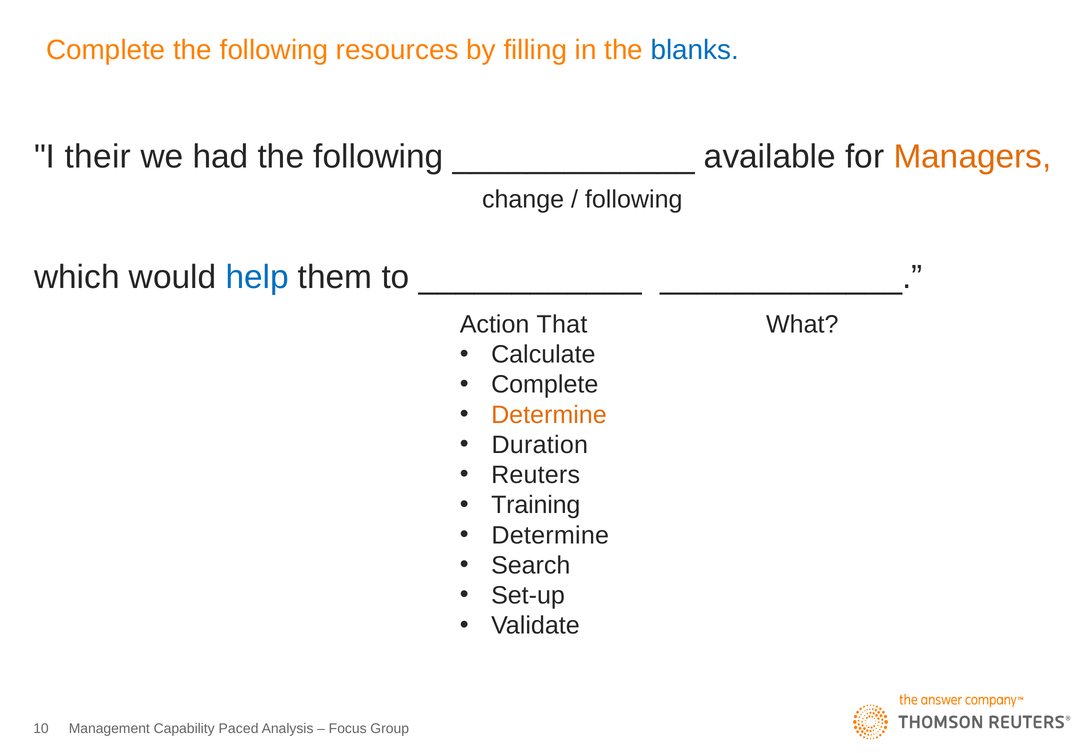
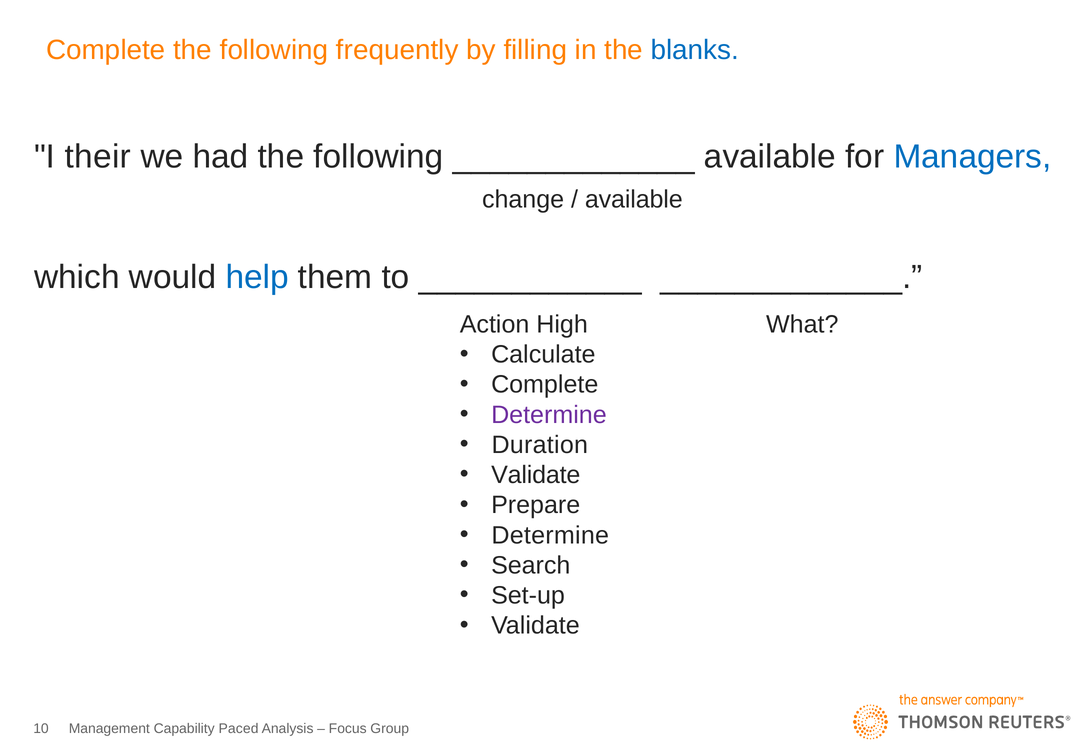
resources: resources -> frequently
Managers colour: orange -> blue
following at (634, 199): following -> available
That: That -> High
Determine at (549, 415) colour: orange -> purple
Reuters at (536, 475): Reuters -> Validate
Training: Training -> Prepare
